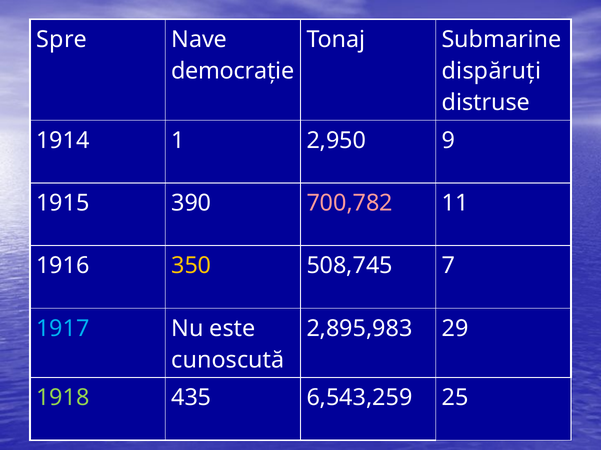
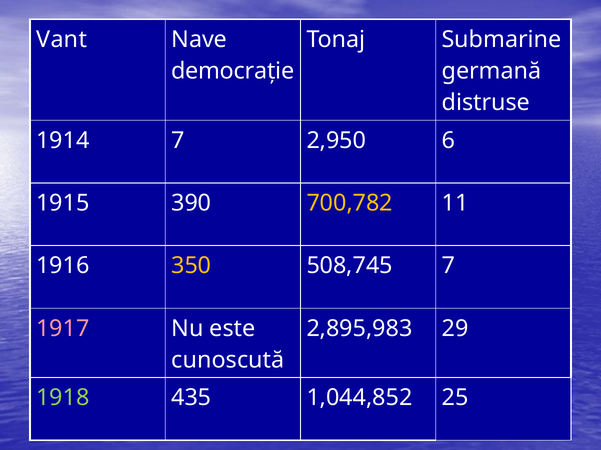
Spre: Spre -> Vant
dispăruţi: dispăruţi -> germană
1914 1: 1 -> 7
9: 9 -> 6
700,782 colour: pink -> yellow
1917 colour: light blue -> pink
6,543,259: 6,543,259 -> 1,044,852
